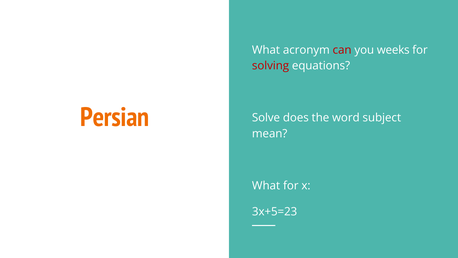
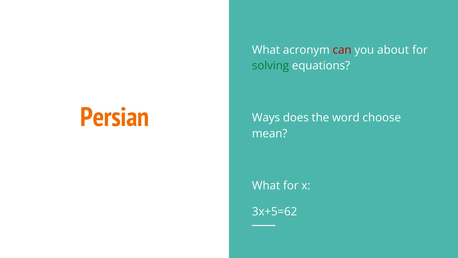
weeks: weeks -> about
solving colour: red -> green
Solve: Solve -> Ways
subject: subject -> choose
3x+5=23: 3x+5=23 -> 3x+5=62
